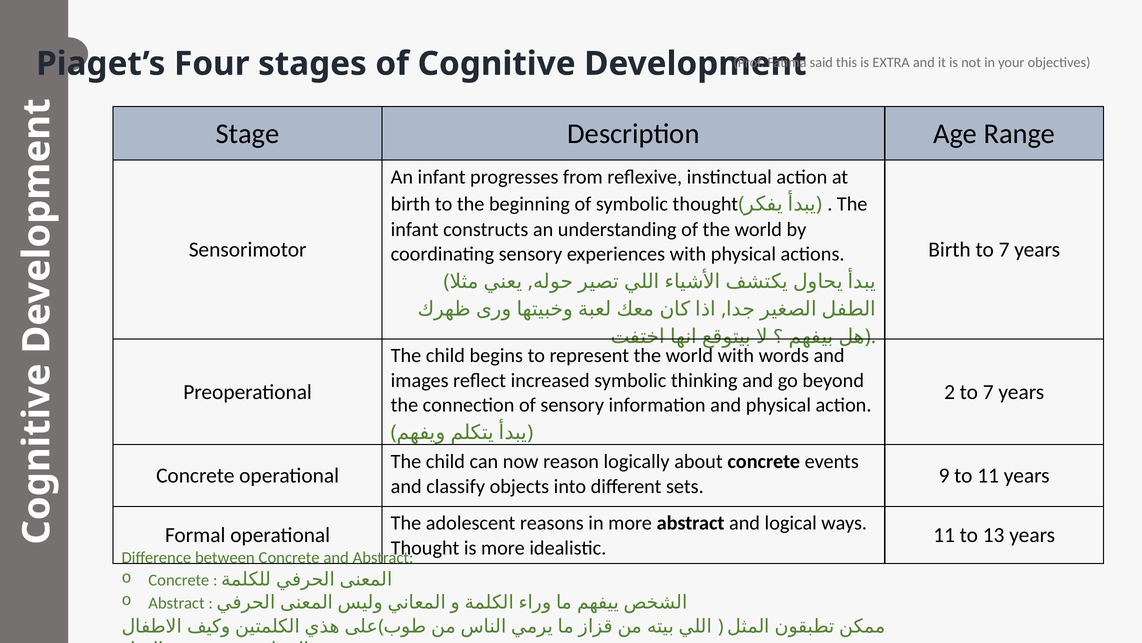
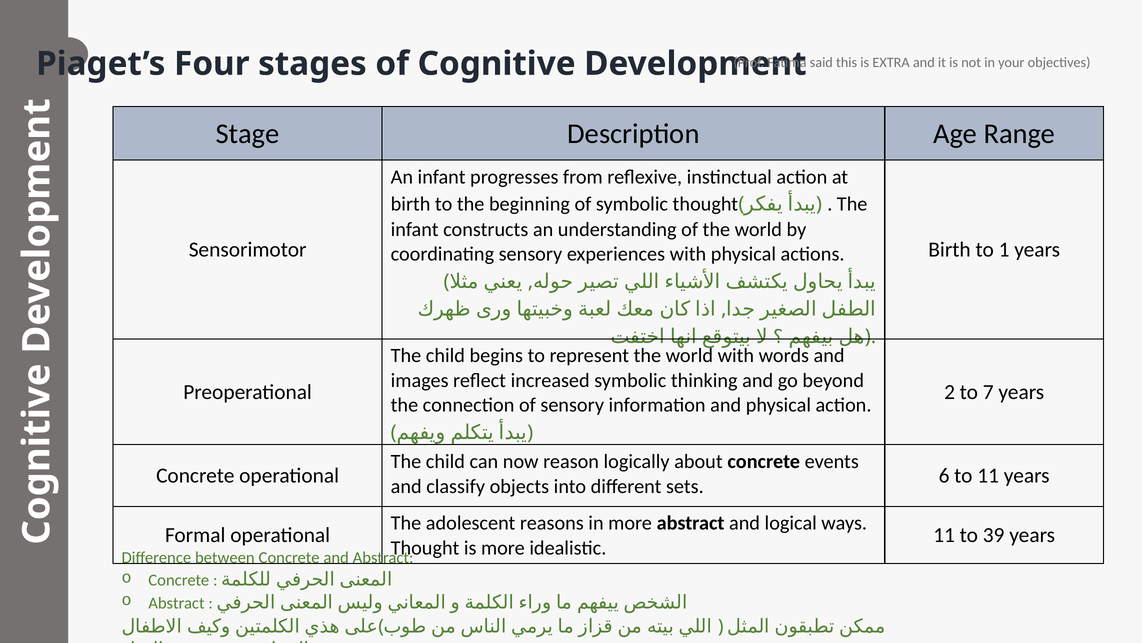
Birth to 7: 7 -> 1
9: 9 -> 6
13: 13 -> 39
